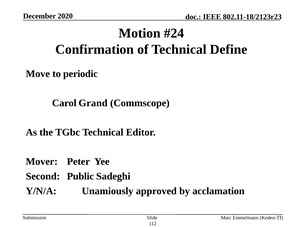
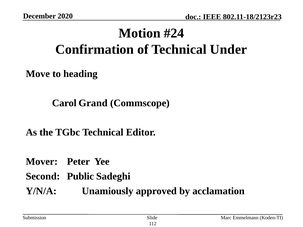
Define: Define -> Under
periodic: periodic -> heading
